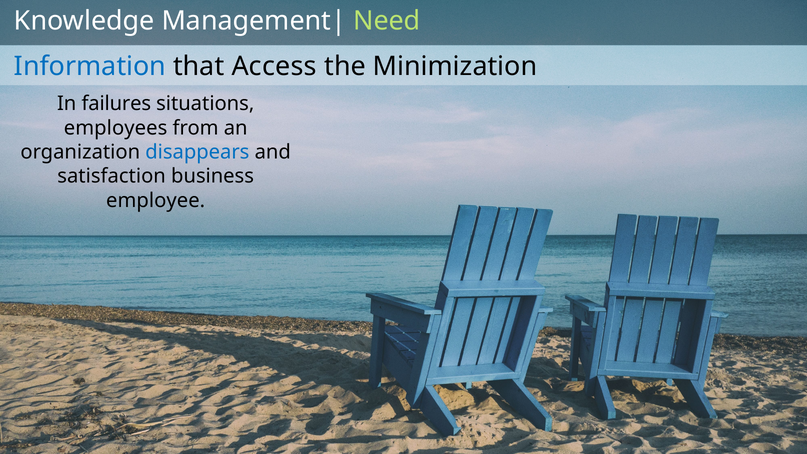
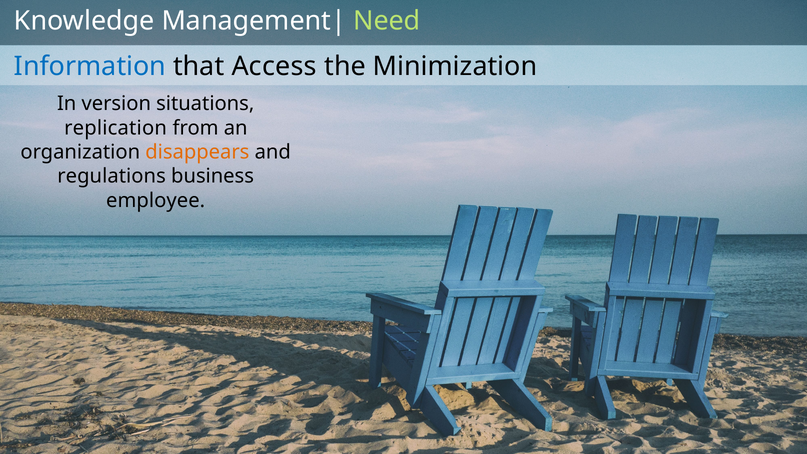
failures: failures -> version
employees: employees -> replication
disappears colour: blue -> orange
satisfaction: satisfaction -> regulations
